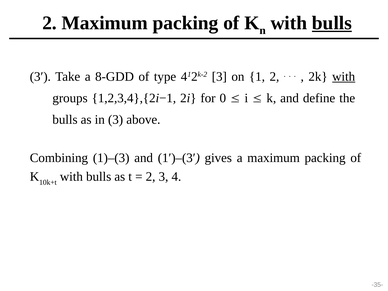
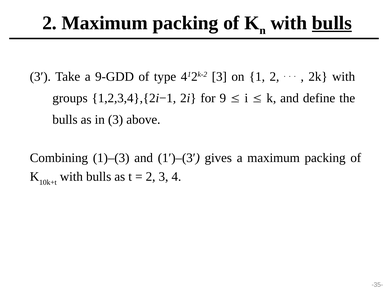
8-GDD: 8-GDD -> 9-GDD
with at (344, 77) underline: present -> none
0: 0 -> 9
